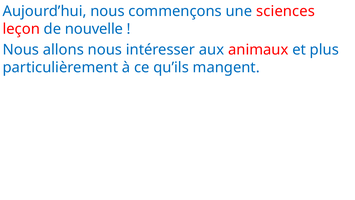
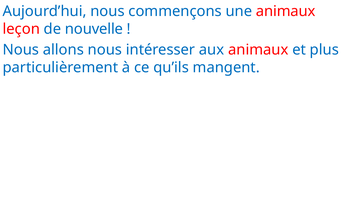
une sciences: sciences -> animaux
